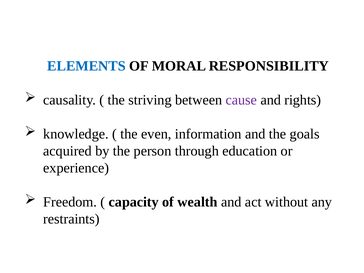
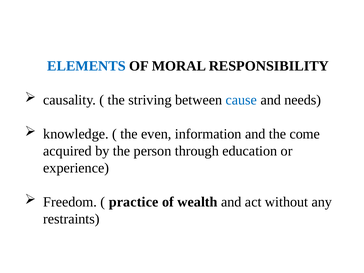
cause colour: purple -> blue
rights: rights -> needs
goals: goals -> come
capacity: capacity -> practice
